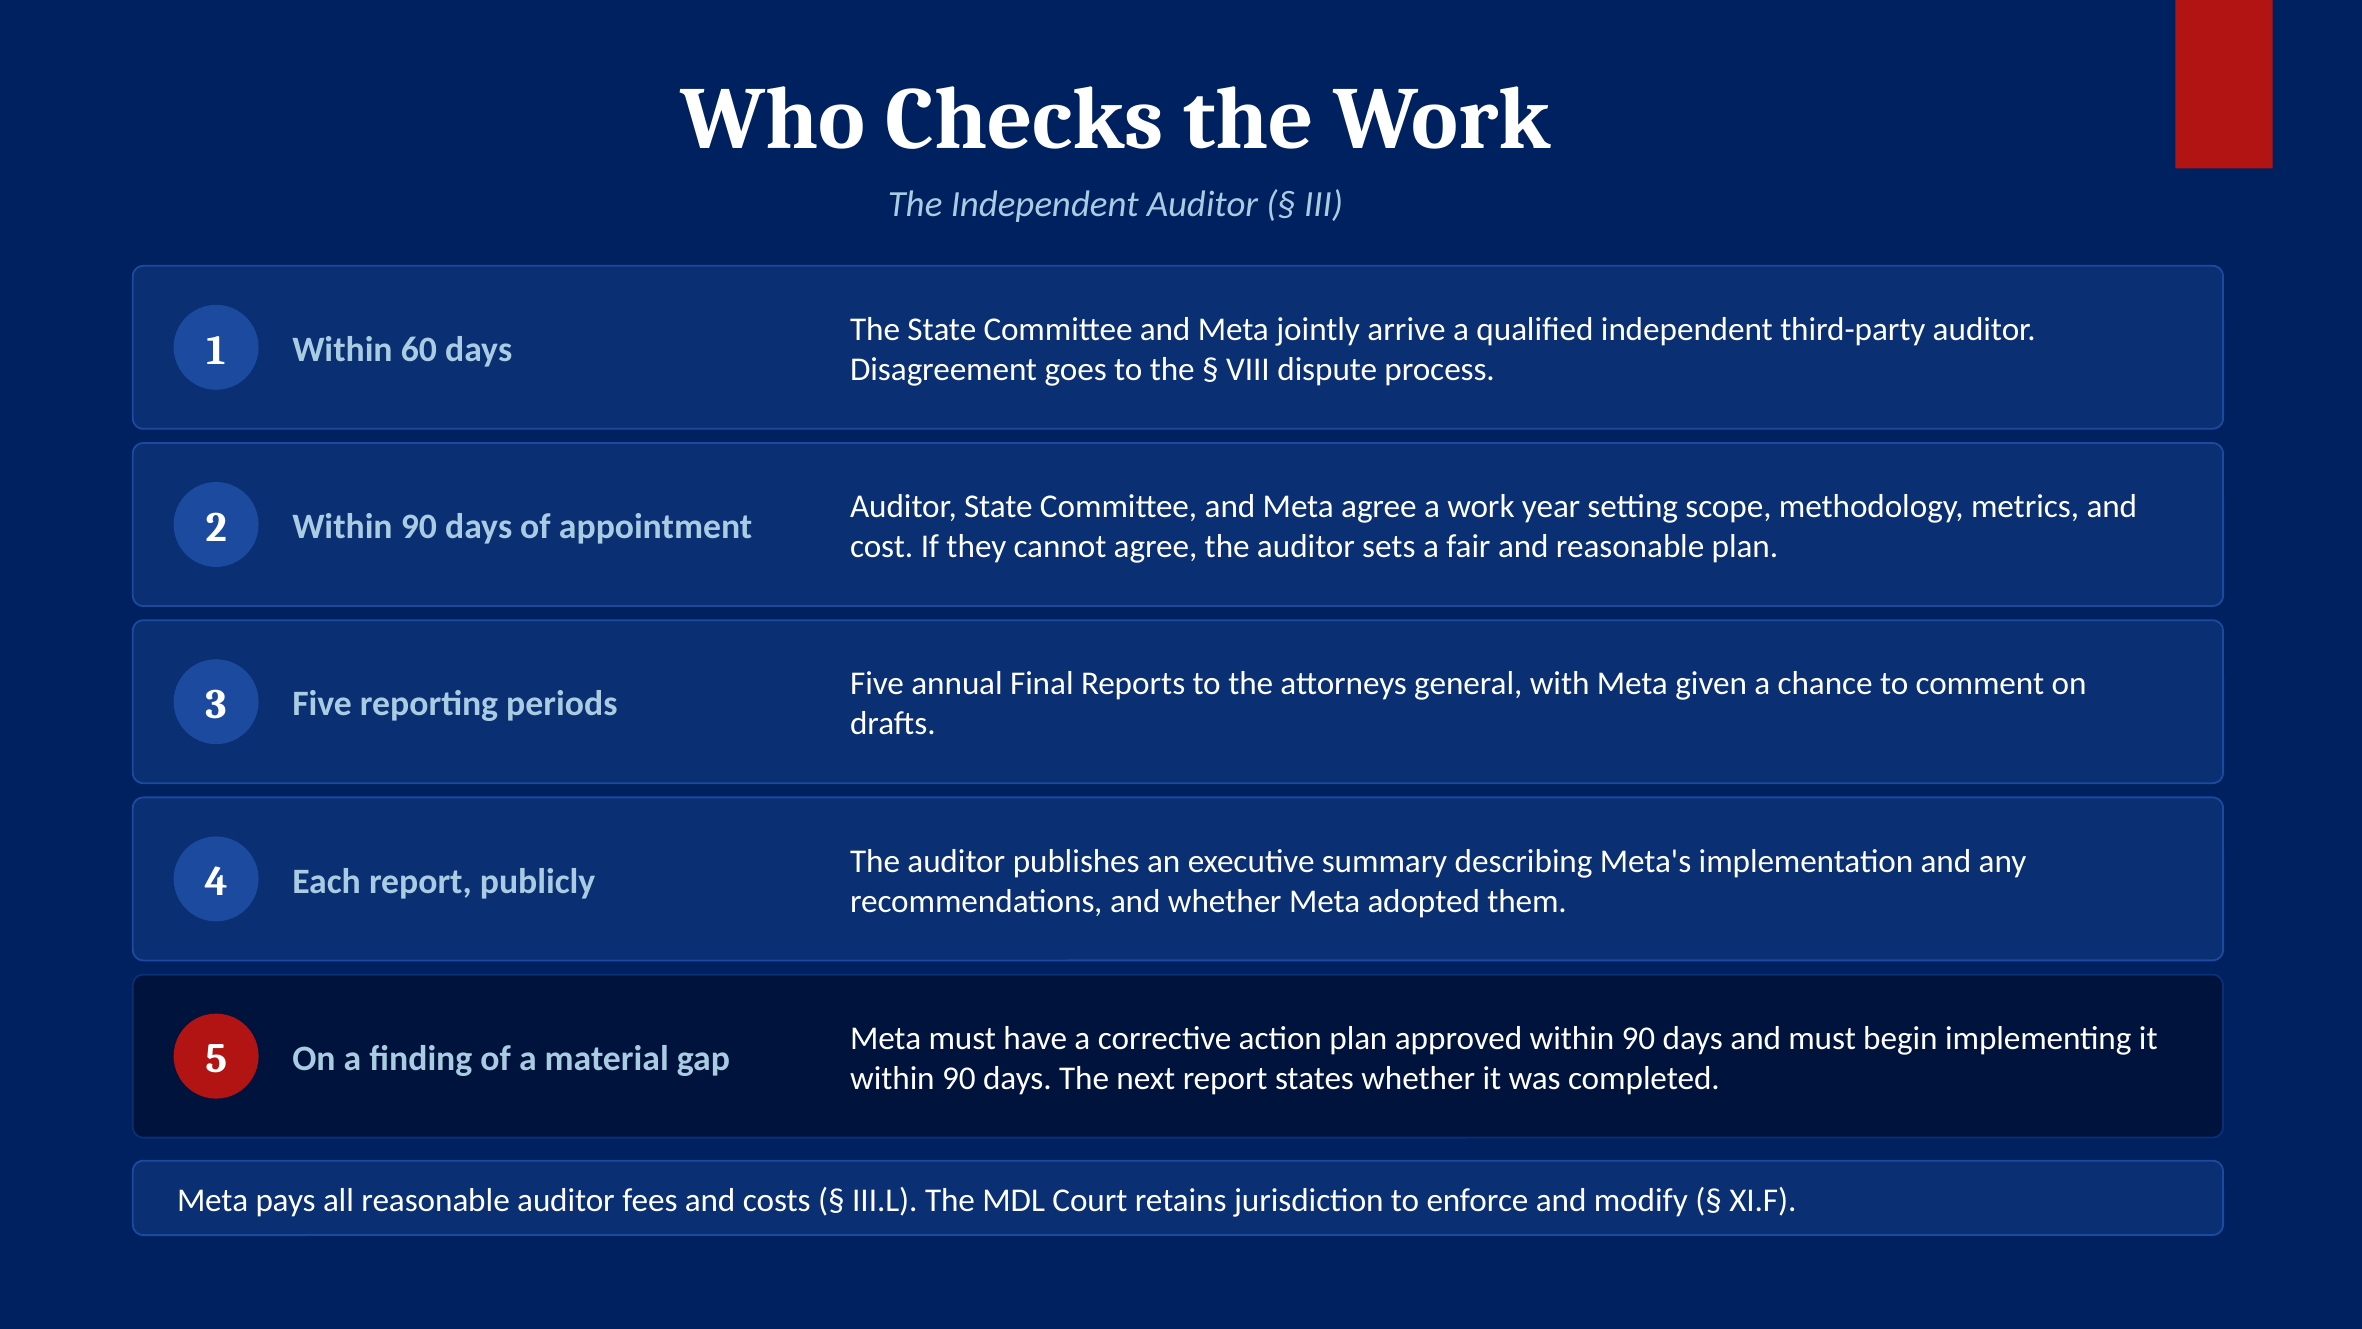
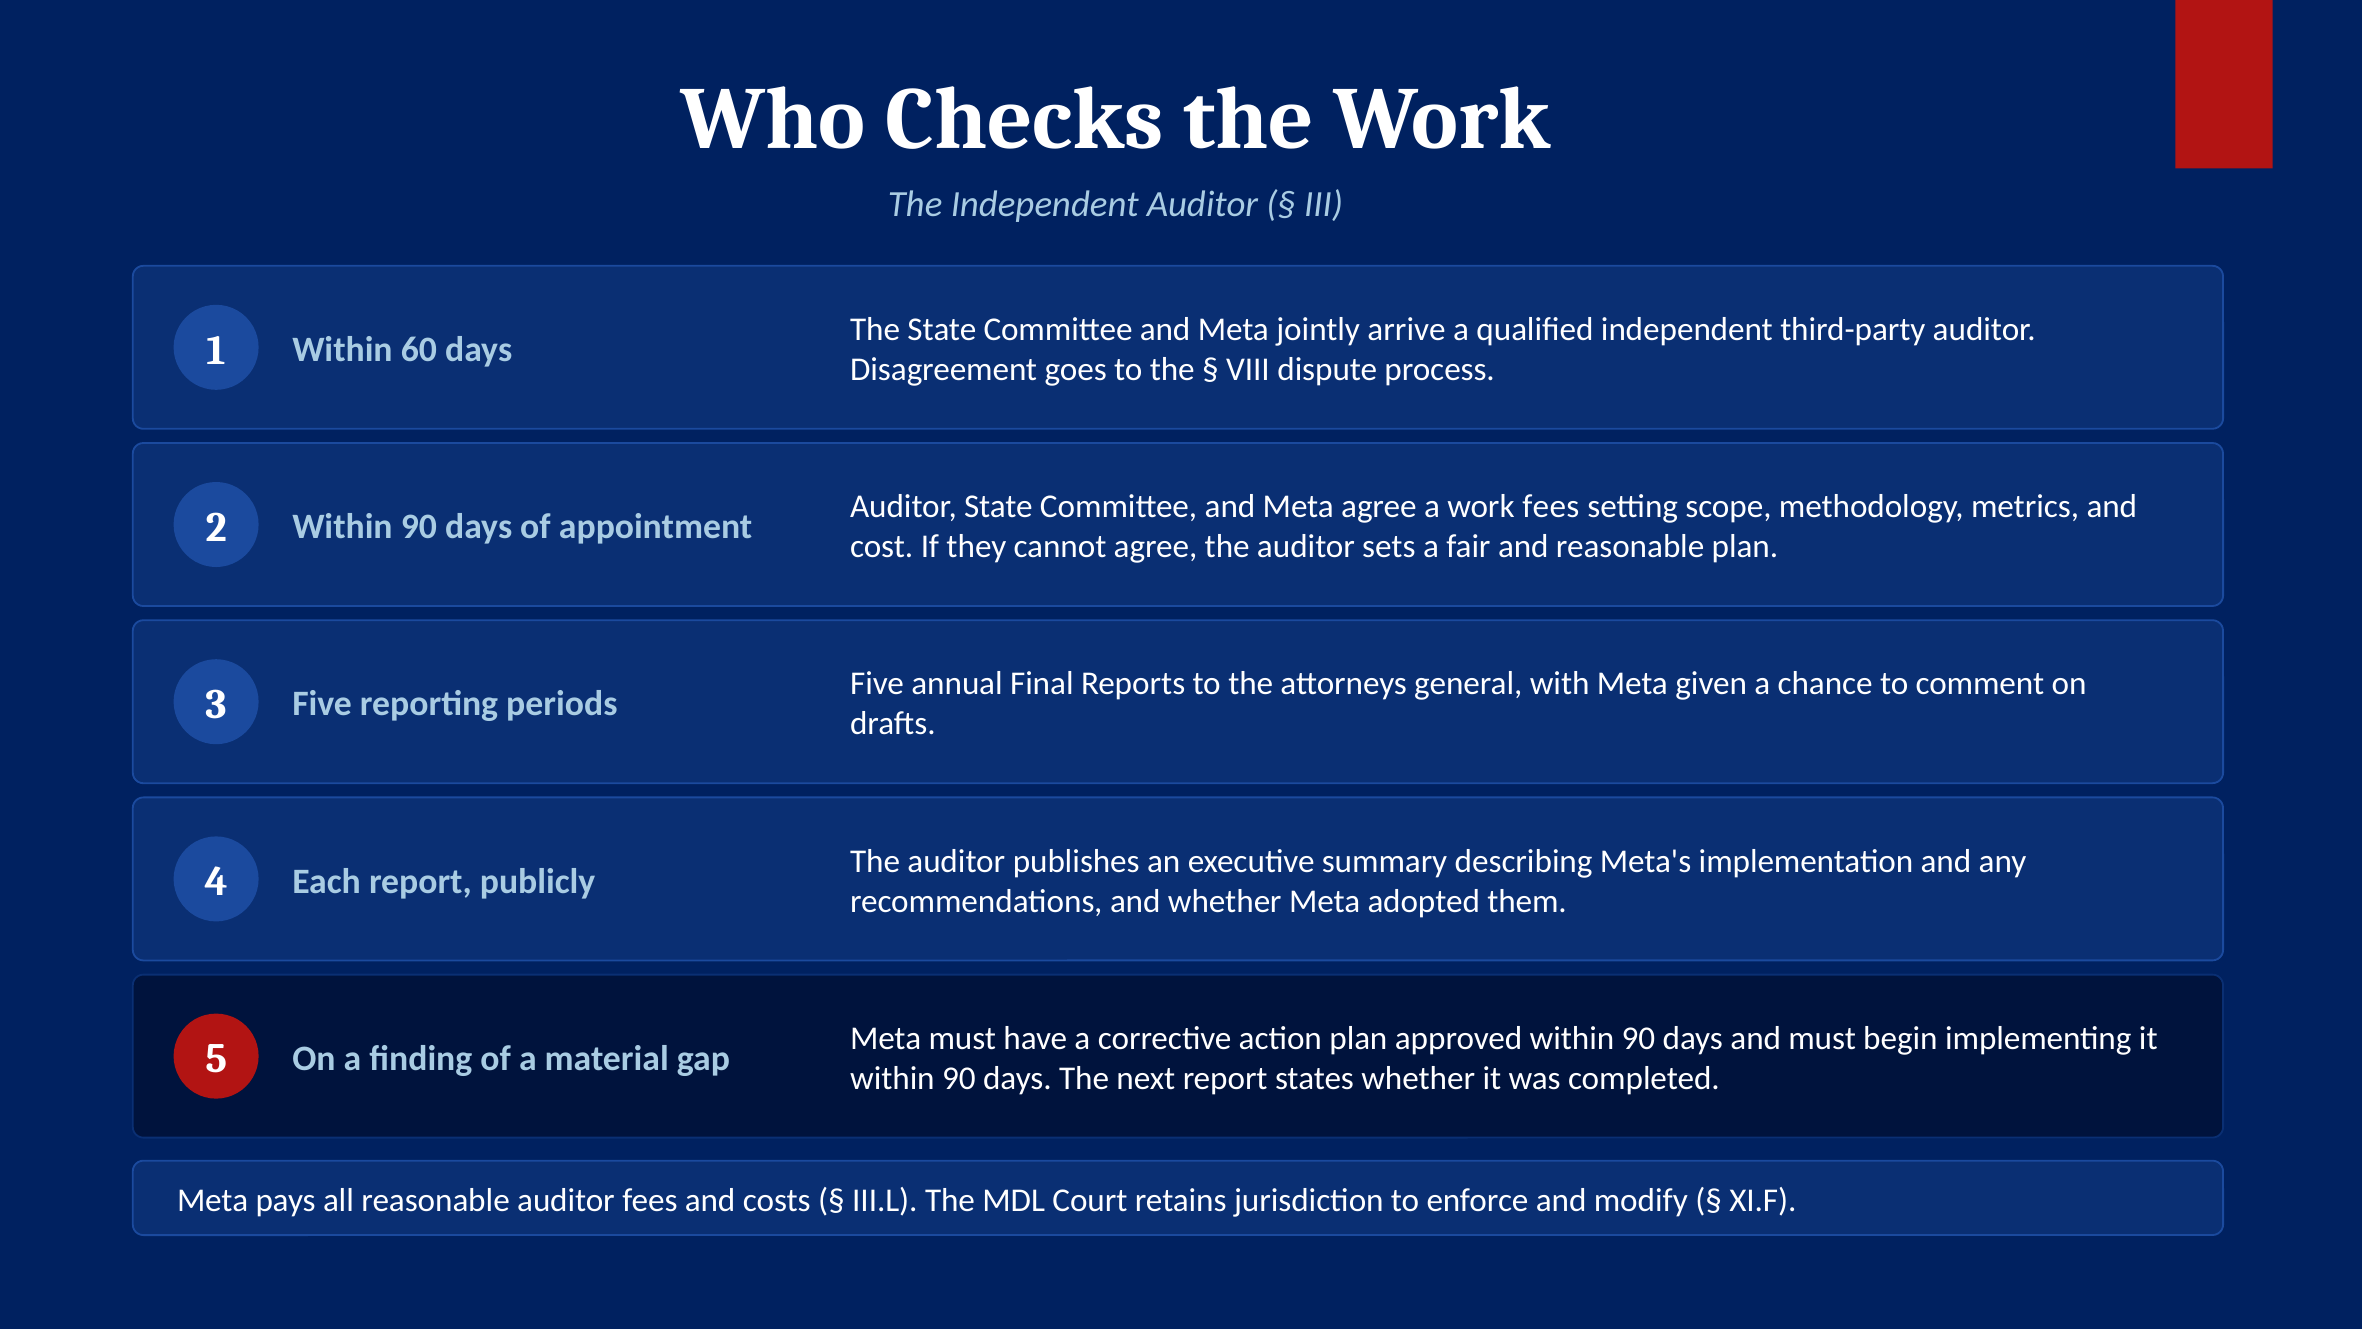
work year: year -> fees
